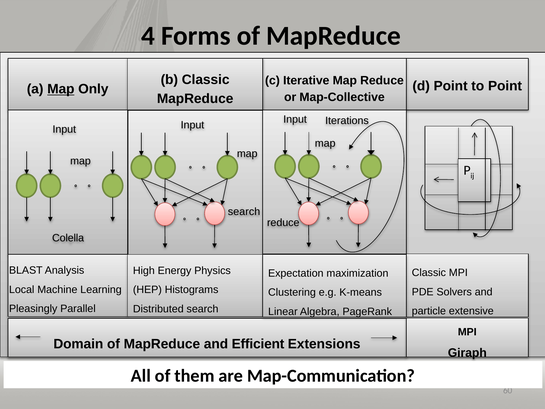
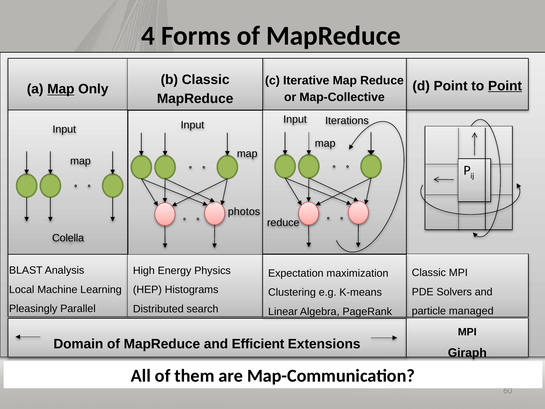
Point at (505, 86) underline: none -> present
search at (244, 211): search -> photos
extensive: extensive -> managed
